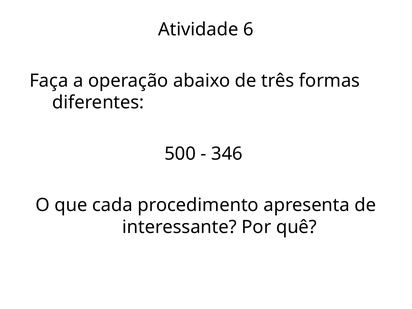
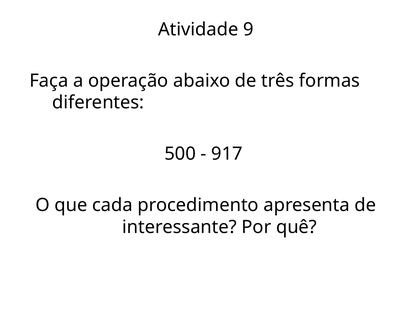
6: 6 -> 9
346: 346 -> 917
